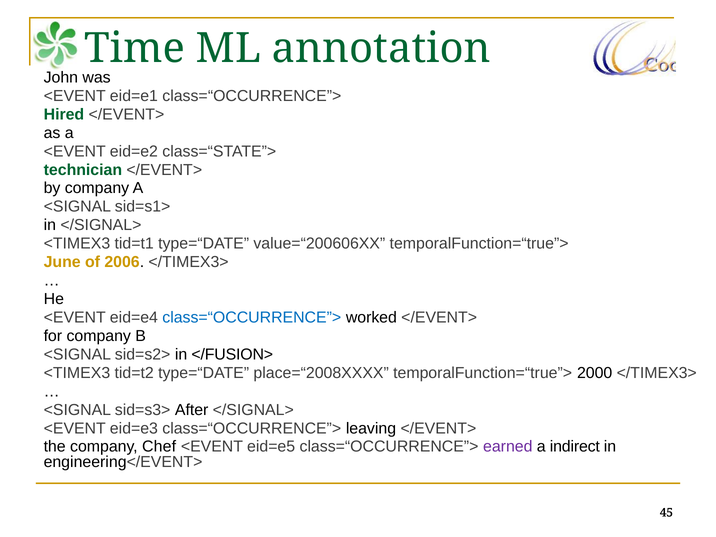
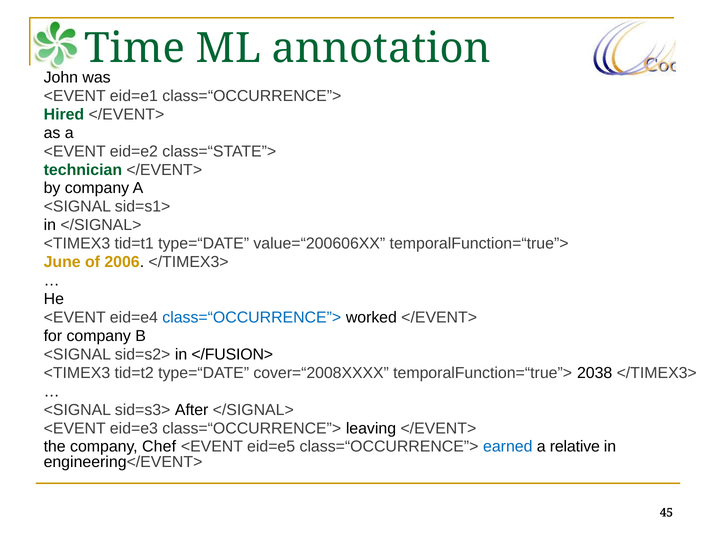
place=“2008XXXX: place=“2008XXXX -> cover=“2008XXXX
2000: 2000 -> 2038
earned colour: purple -> blue
indirect: indirect -> relative
